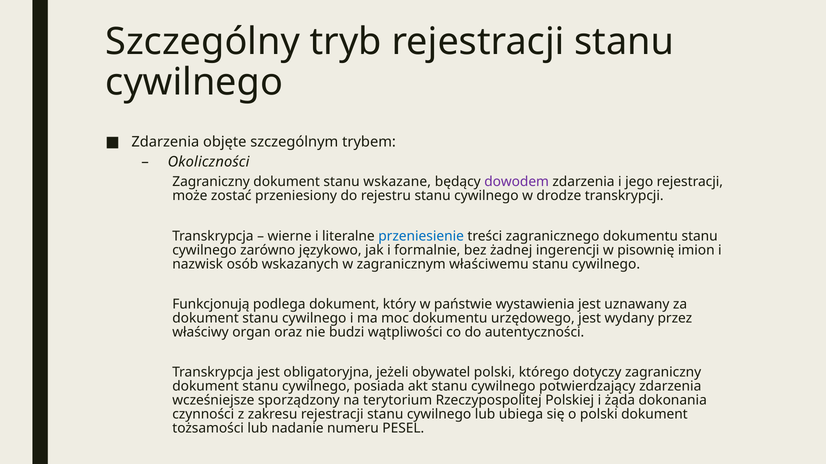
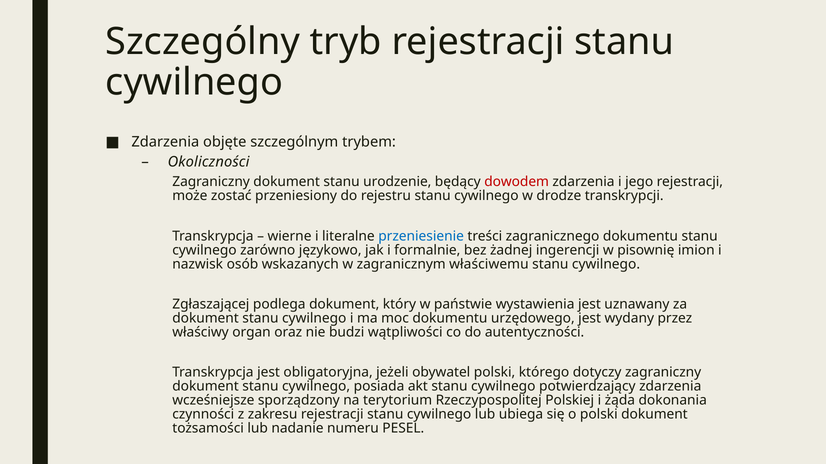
wskazane: wskazane -> urodzenie
dowodem colour: purple -> red
Funkcjonują: Funkcjonują -> Zgłaszającej
